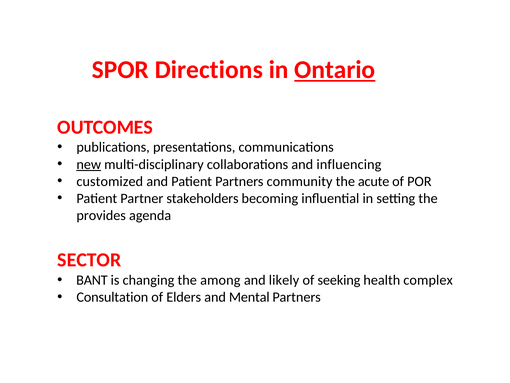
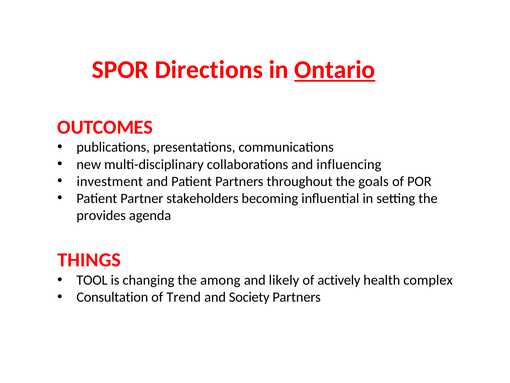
new underline: present -> none
customized: customized -> investment
community: community -> throughout
acute: acute -> goals
SECTOR: SECTOR -> THINGS
BANT: BANT -> TOOL
seeking: seeking -> actively
Elders: Elders -> Trend
Mental: Mental -> Society
